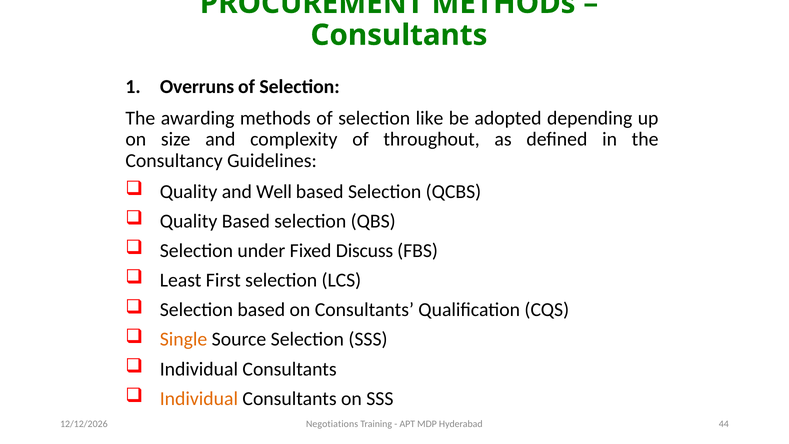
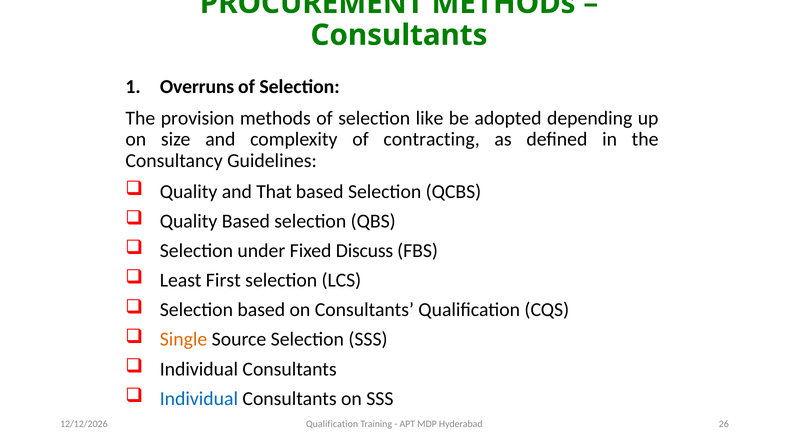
awarding: awarding -> provision
throughout: throughout -> contracting
Well: Well -> That
Individual at (199, 398) colour: orange -> blue
Negotiations at (332, 424): Negotiations -> Qualification
44: 44 -> 26
